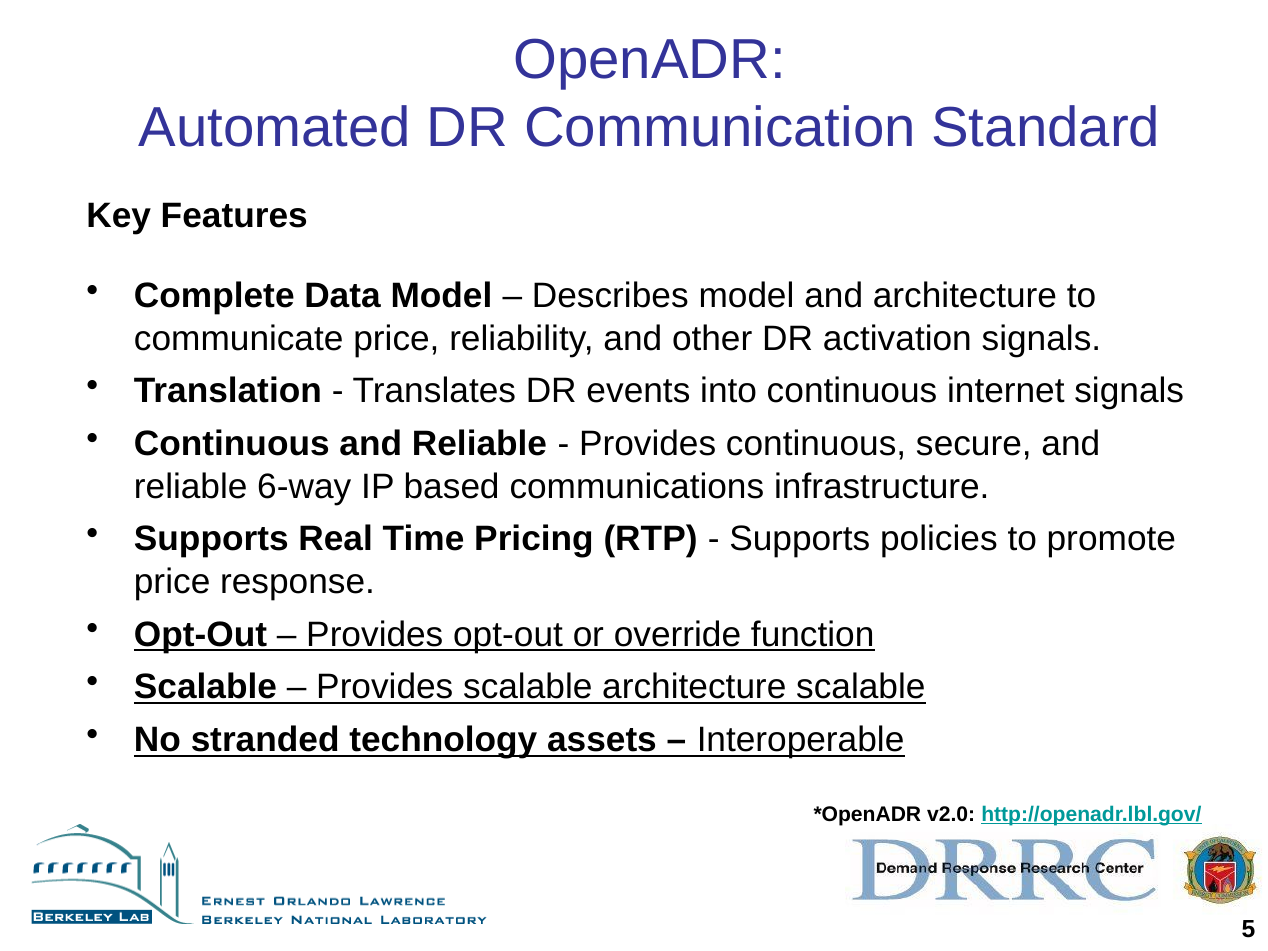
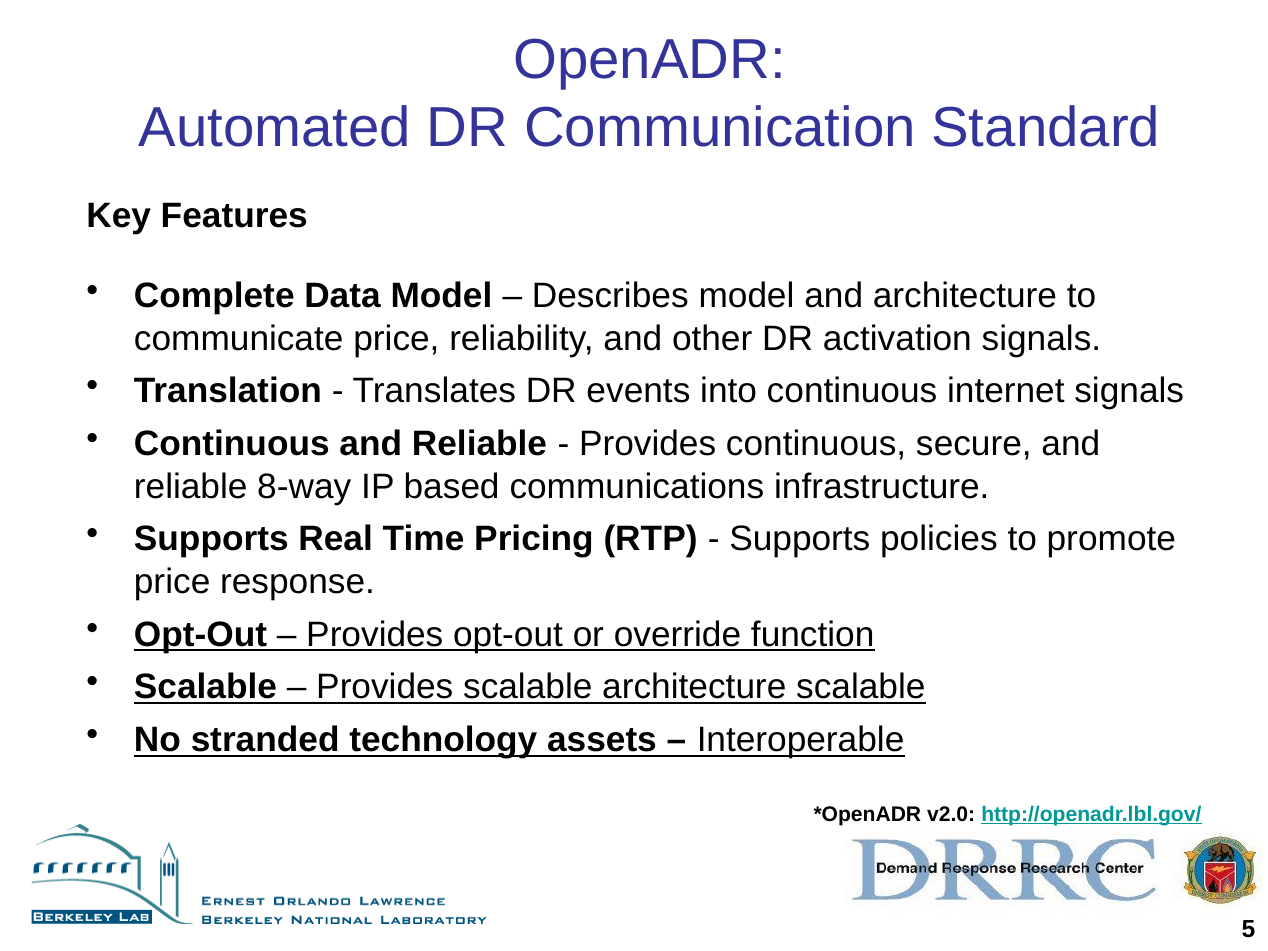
6-way: 6-way -> 8-way
